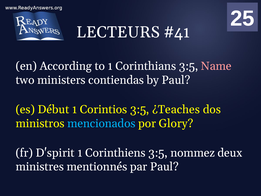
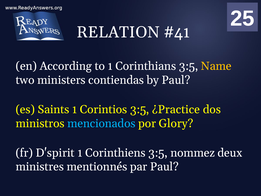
LECTEURS: LECTEURS -> RELATION
Name colour: pink -> yellow
Début: Début -> Saints
¿Teaches: ¿Teaches -> ¿Practice
